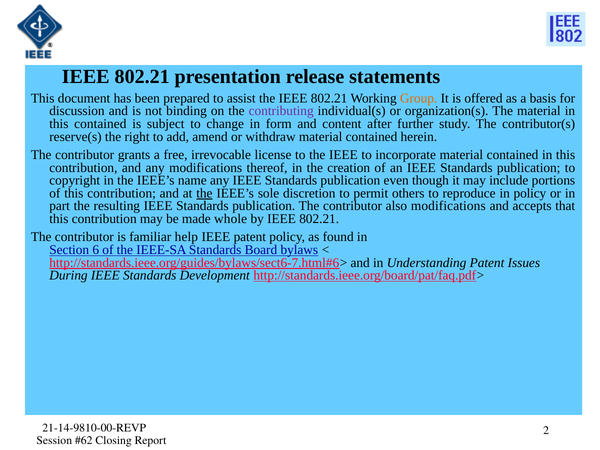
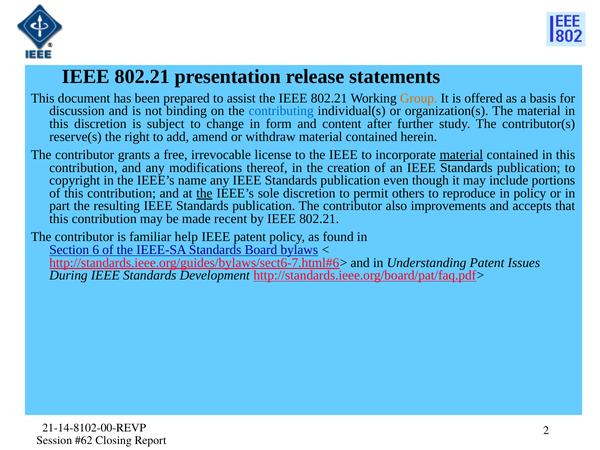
contributing colour: purple -> blue
this contained: contained -> discretion
material at (461, 155) underline: none -> present
also modifications: modifications -> improvements
whole: whole -> recent
21-14-9810-00-REVP: 21-14-9810-00-REVP -> 21-14-8102-00-REVP
